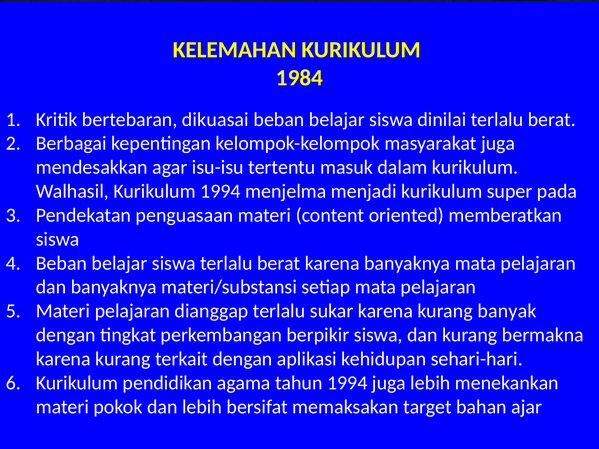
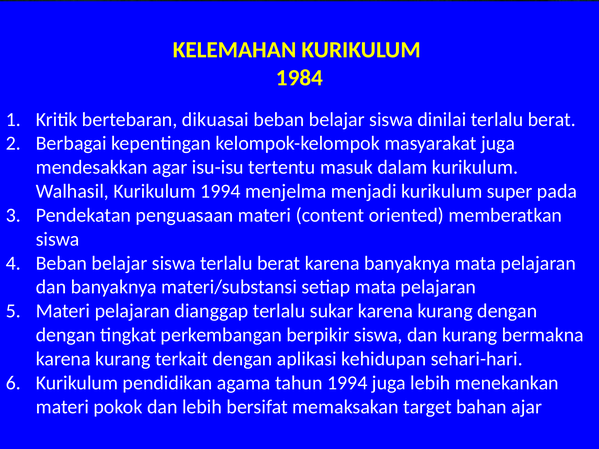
kurang banyak: banyak -> dengan
